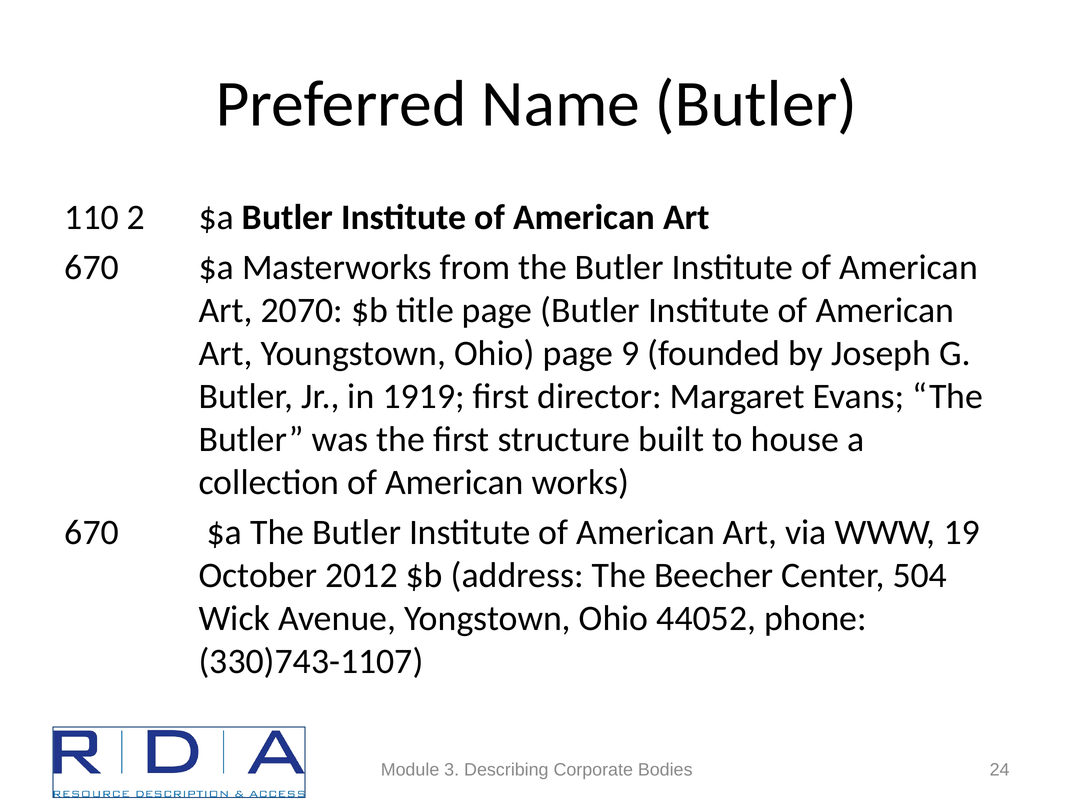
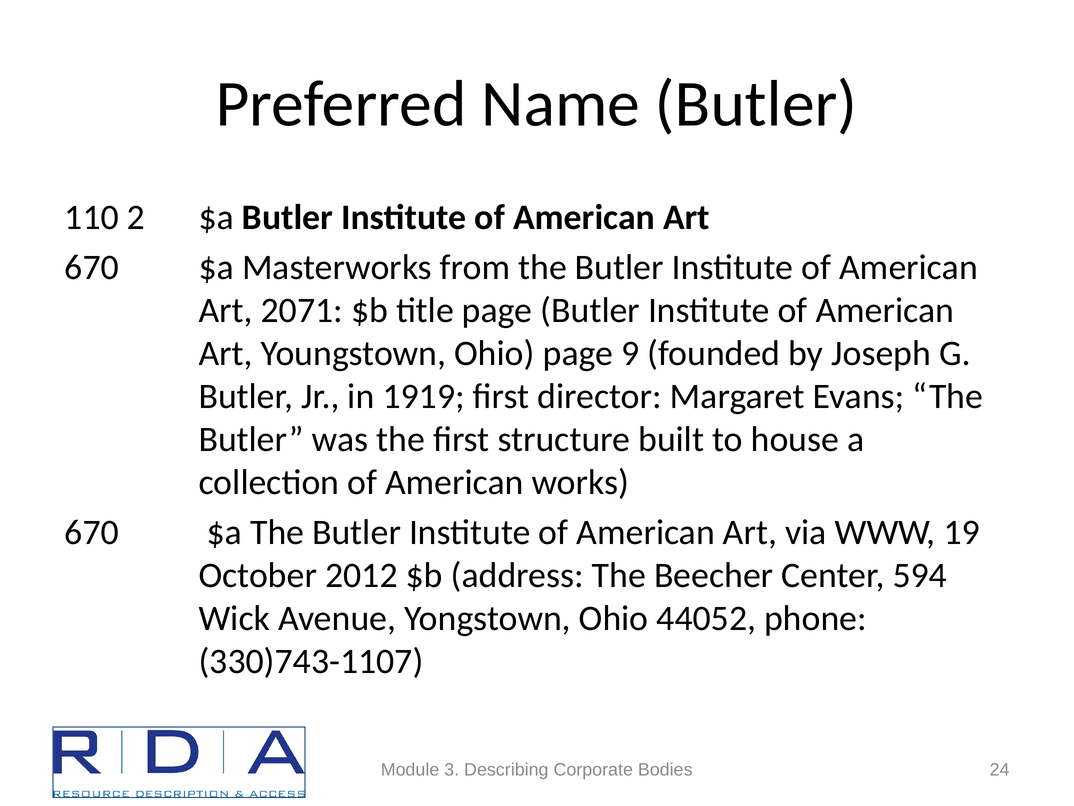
2070: 2070 -> 2071
504: 504 -> 594
